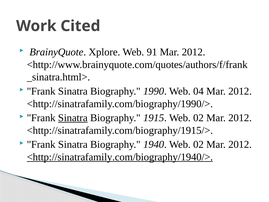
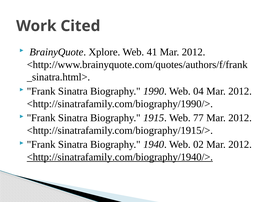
91: 91 -> 41
Sinatra at (73, 118) underline: present -> none
1915 Web 02: 02 -> 77
